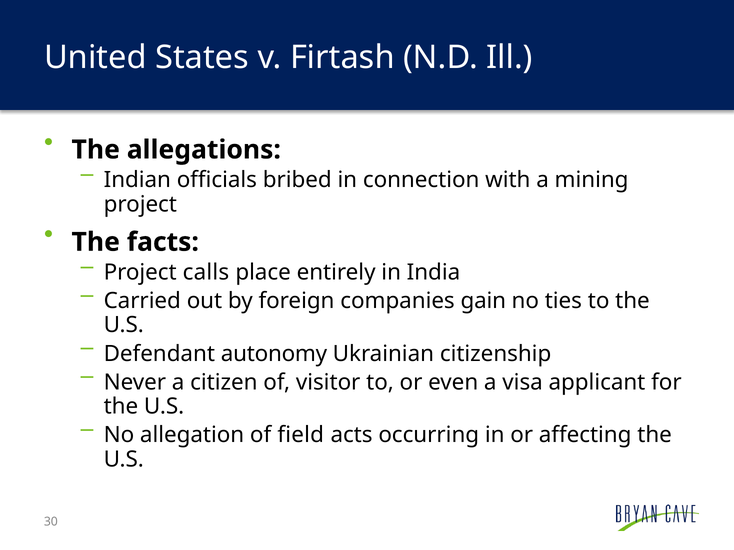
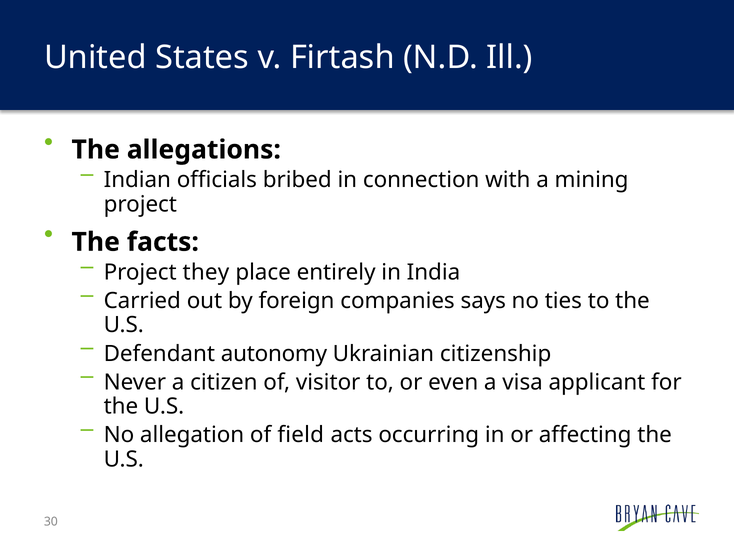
calls: calls -> they
gain: gain -> says
